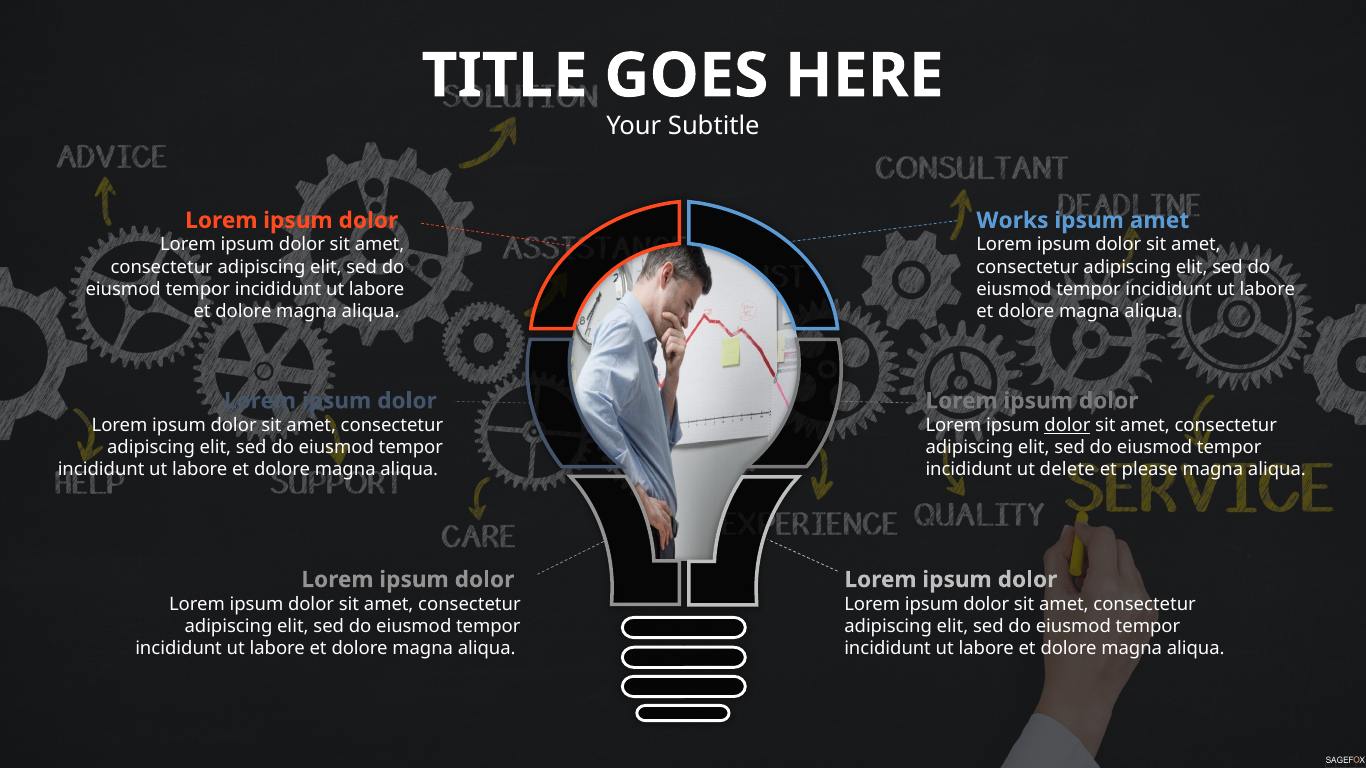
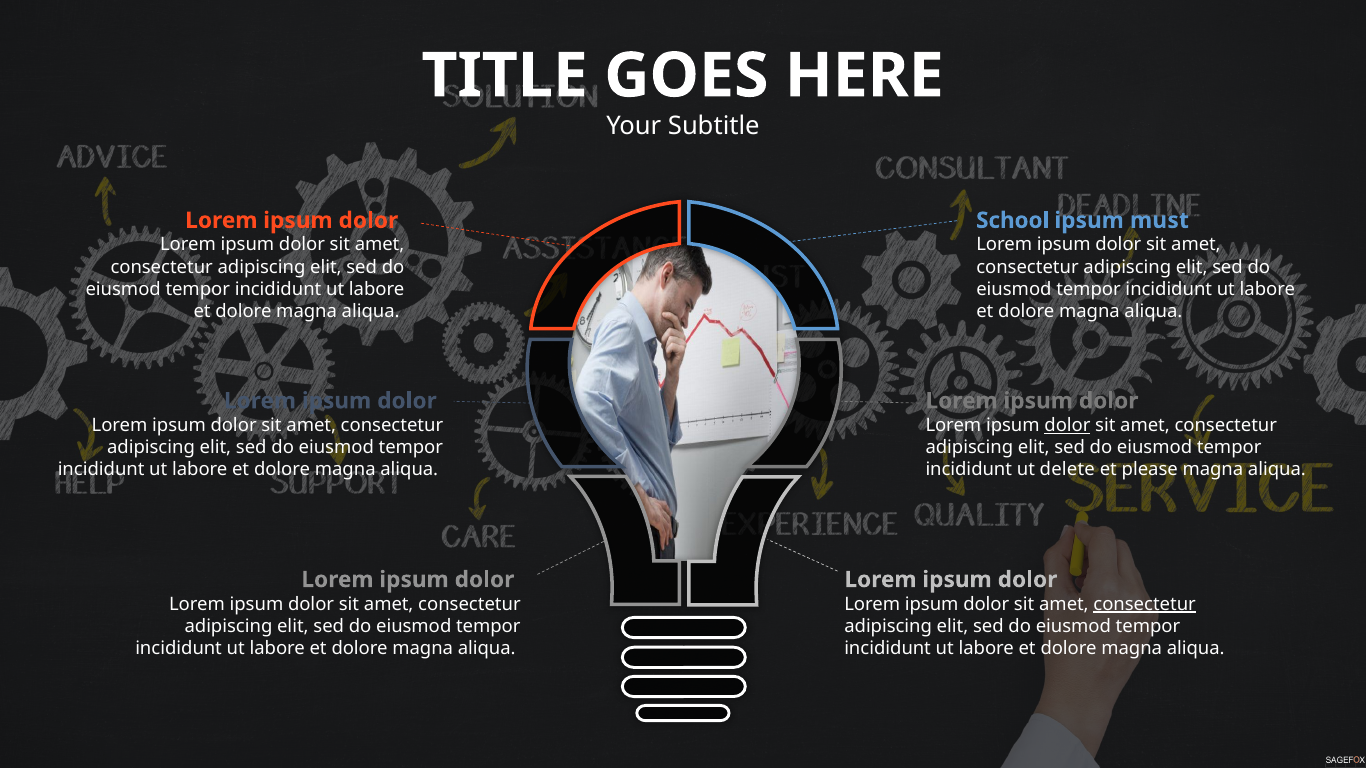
Works: Works -> School
ipsum amet: amet -> must
consectetur at (1145, 604) underline: none -> present
